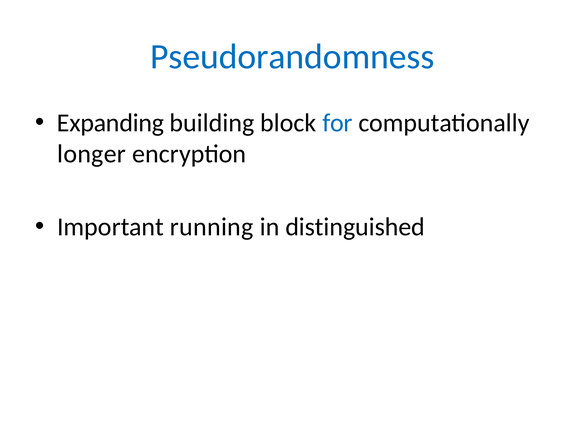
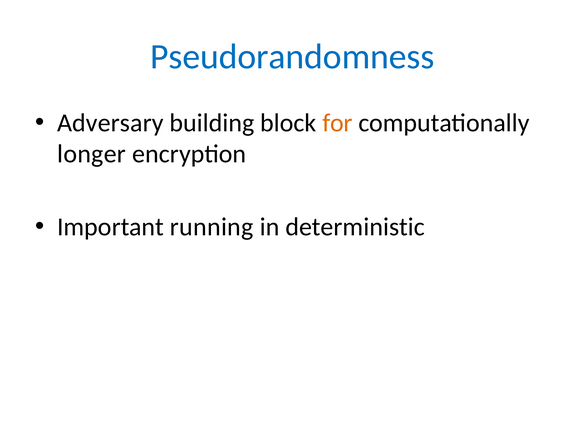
Expanding: Expanding -> Adversary
for colour: blue -> orange
distinguished: distinguished -> deterministic
